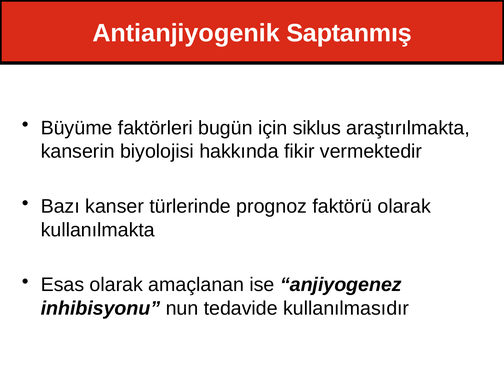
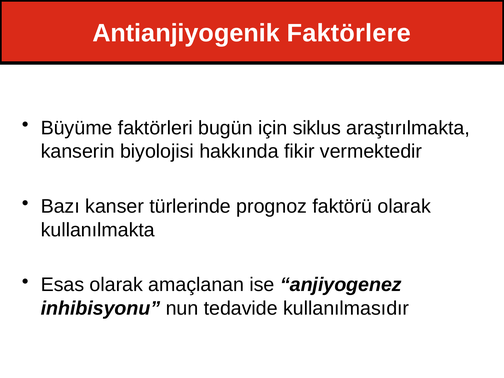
Saptanmış: Saptanmış -> Faktörlere
